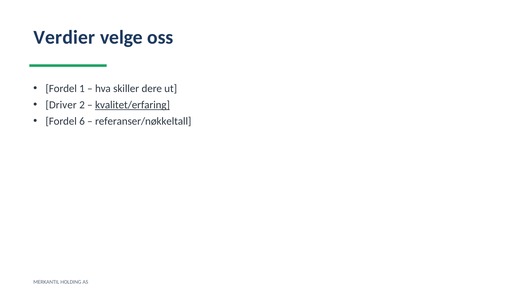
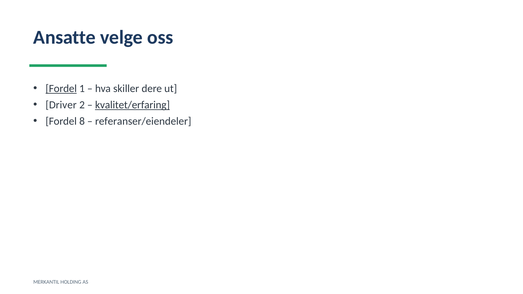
Verdier: Verdier -> Ansatte
Fordel at (61, 89) underline: none -> present
6: 6 -> 8
referanser/nøkkeltall: referanser/nøkkeltall -> referanser/eiendeler
